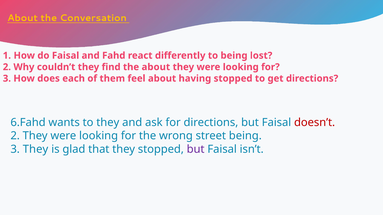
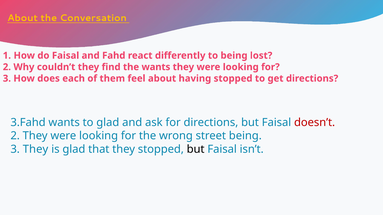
the about: about -> wants
6.Fahd: 6.Fahd -> 3.Fahd
to they: they -> glad
but at (196, 149) colour: purple -> black
